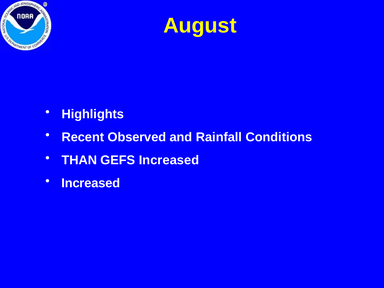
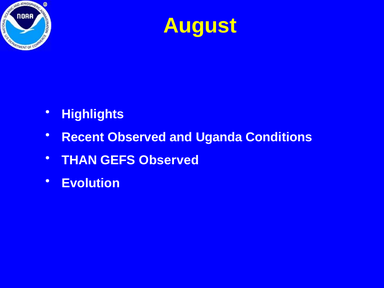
Rainfall: Rainfall -> Uganda
GEFS Increased: Increased -> Observed
Increased at (91, 183): Increased -> Evolution
